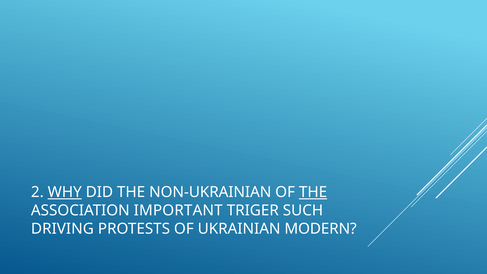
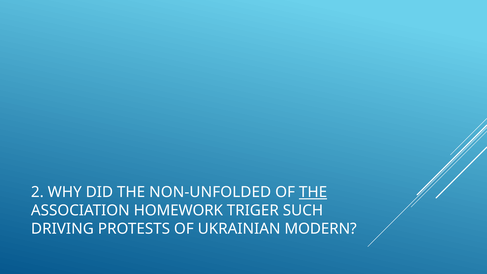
WHY underline: present -> none
NON-UKRAINIAN: NON-UKRAINIAN -> NON-UNFOLDED
IMPORTANT: IMPORTANT -> HOMEWORK
